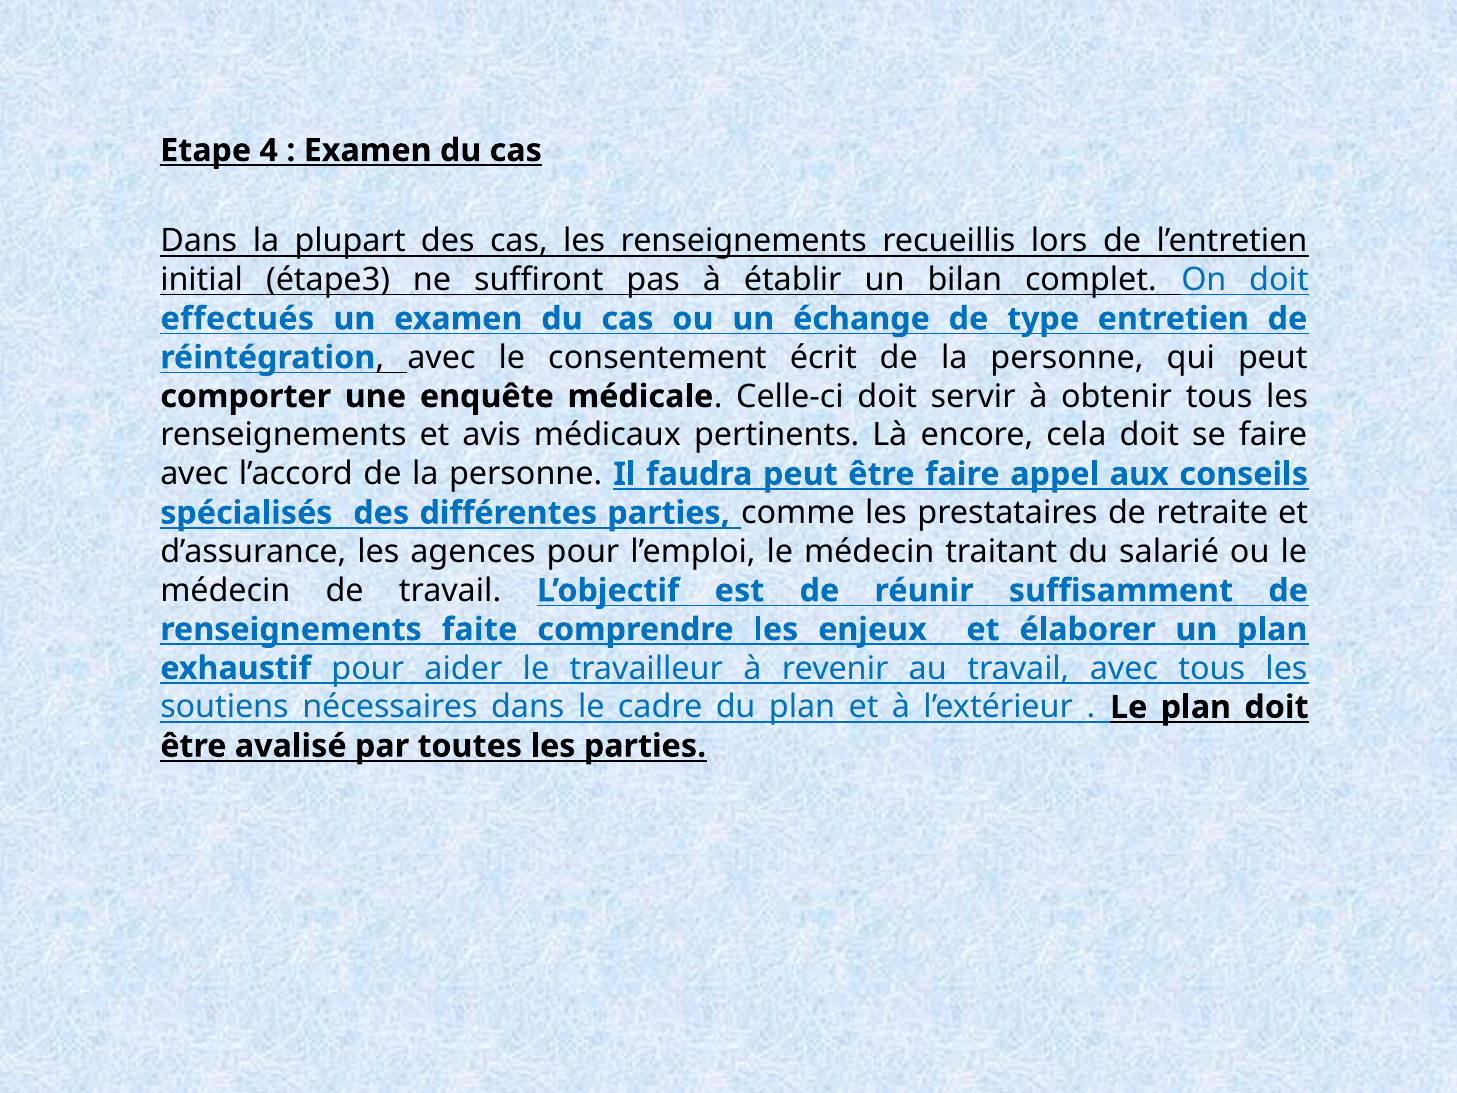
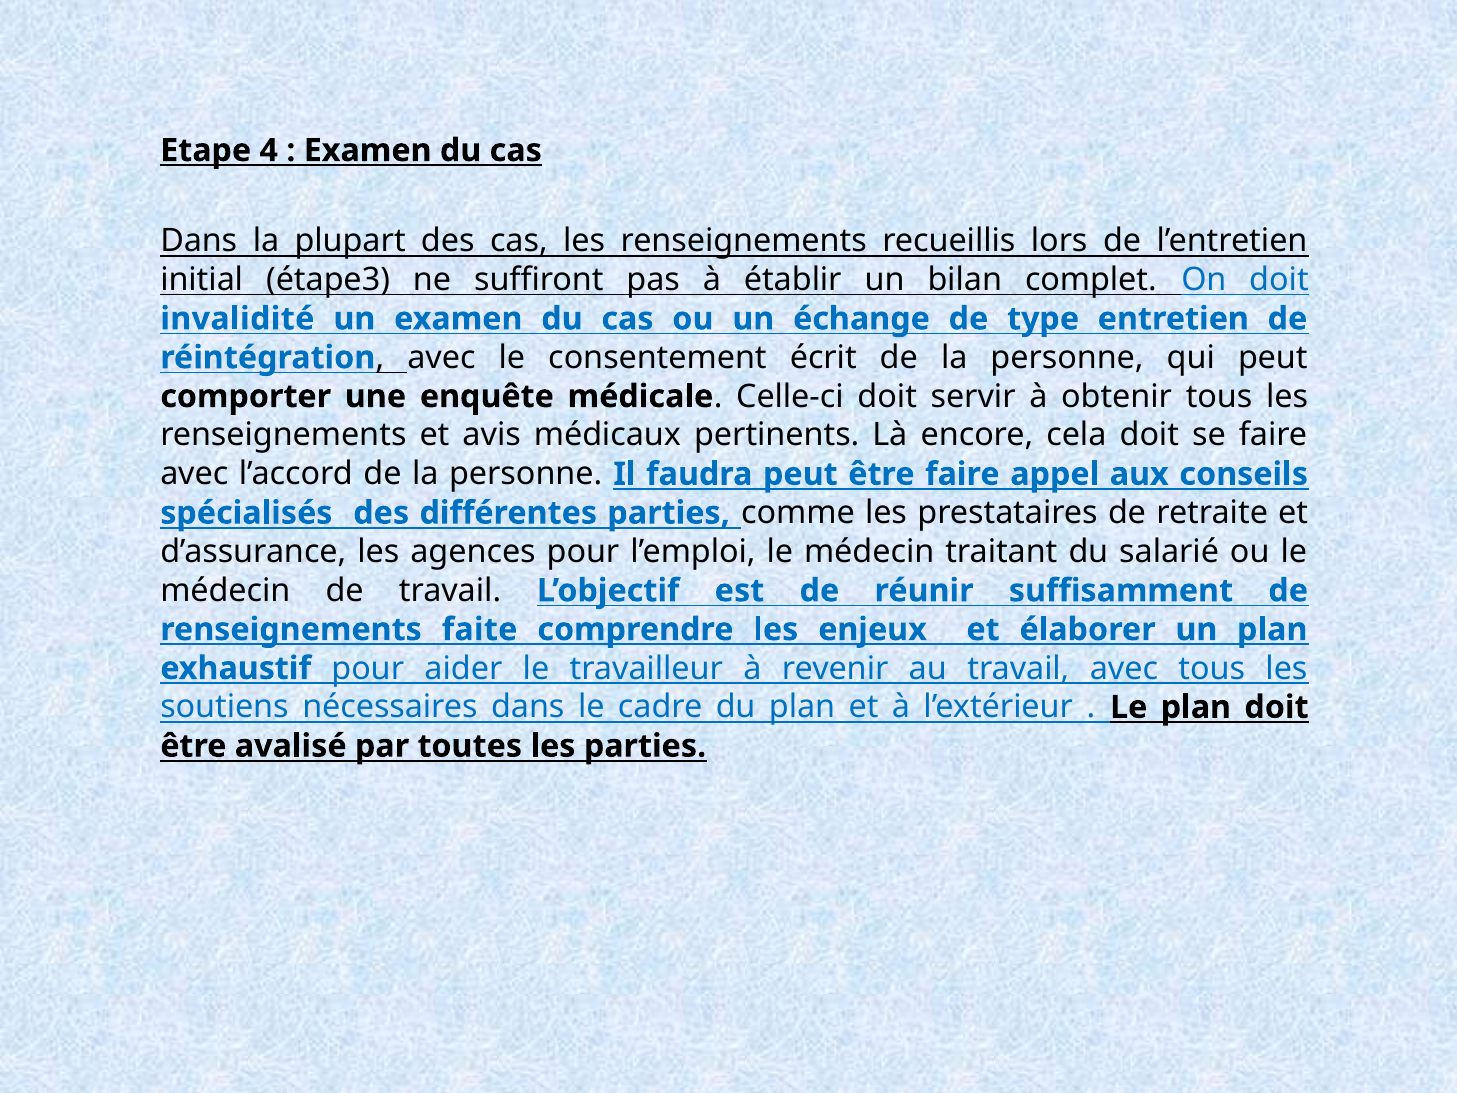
effectués: effectués -> invalidité
